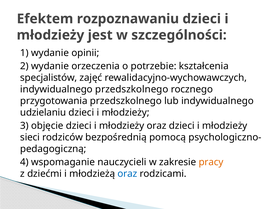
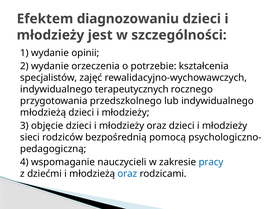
rozpoznawaniu: rozpoznawaniu -> diagnozowaniu
indywidualnego przedszkolnego: przedszkolnego -> terapeutycznych
udzielaniu at (43, 113): udzielaniu -> młodzieżą
pracy colour: orange -> blue
